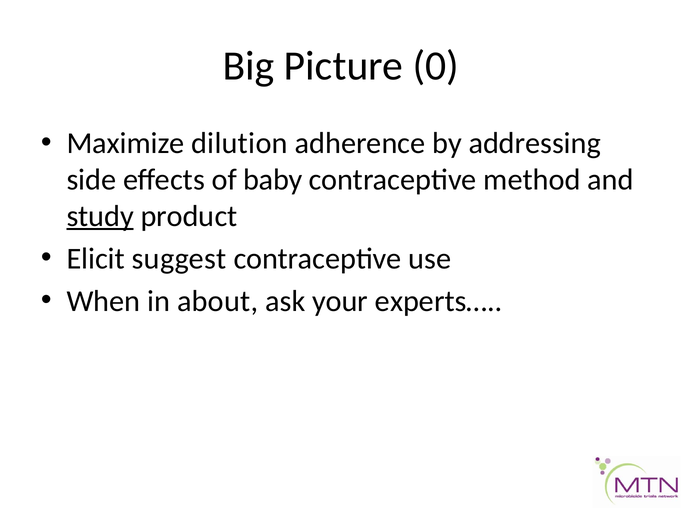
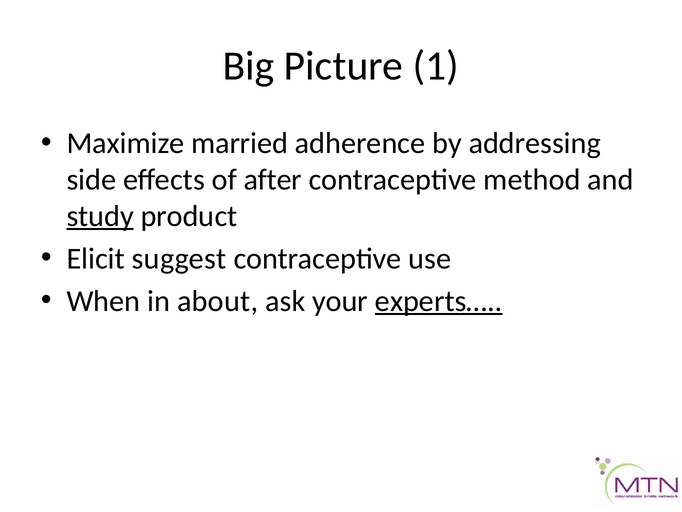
0: 0 -> 1
dilution: dilution -> married
baby: baby -> after
experts… underline: none -> present
